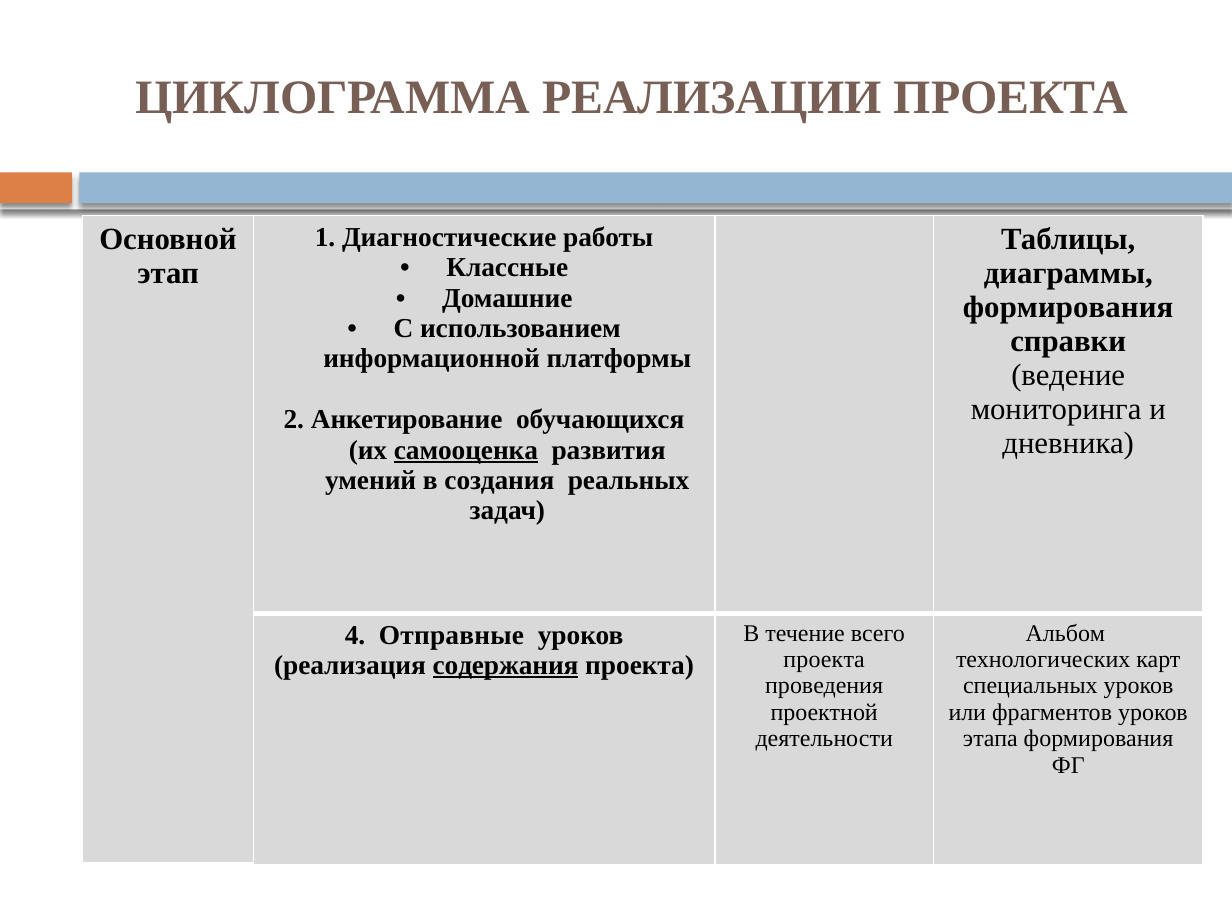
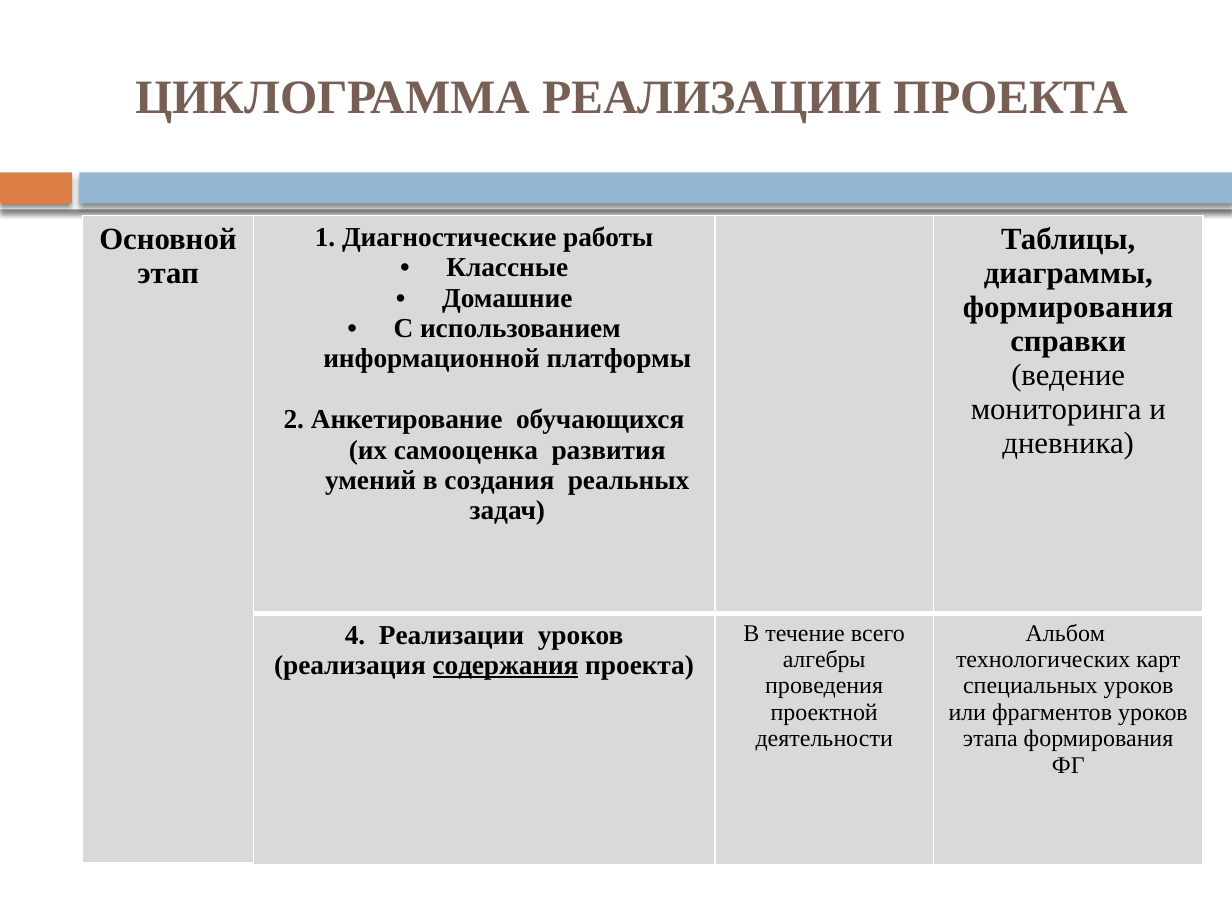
самооценка underline: present -> none
4 Отправные: Отправные -> Реализации
проекта at (824, 660): проекта -> алгебры
